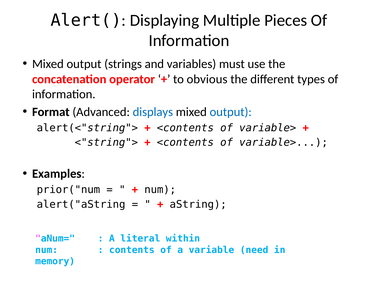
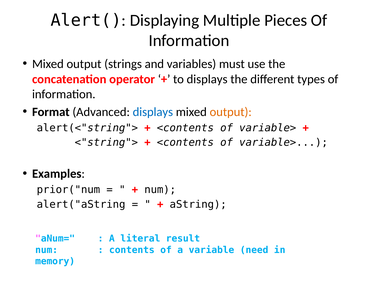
to obvious: obvious -> displays
output at (231, 112) colour: blue -> orange
within: within -> result
